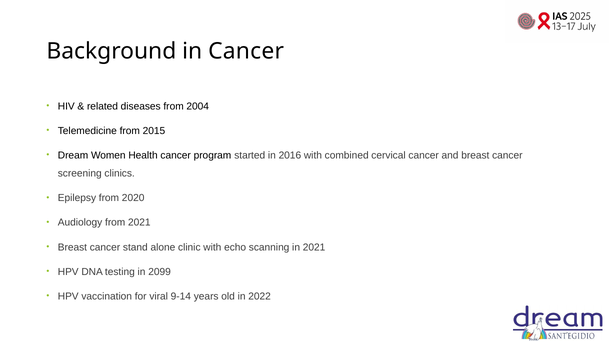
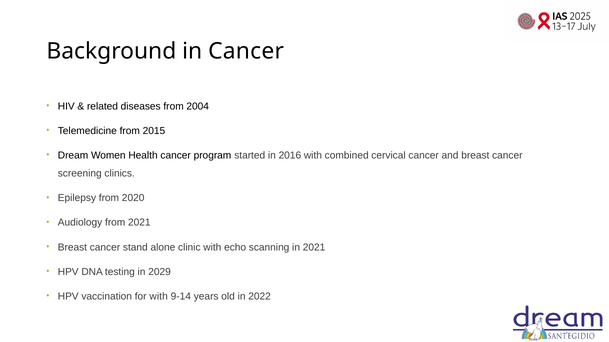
2099: 2099 -> 2029
for viral: viral -> with
